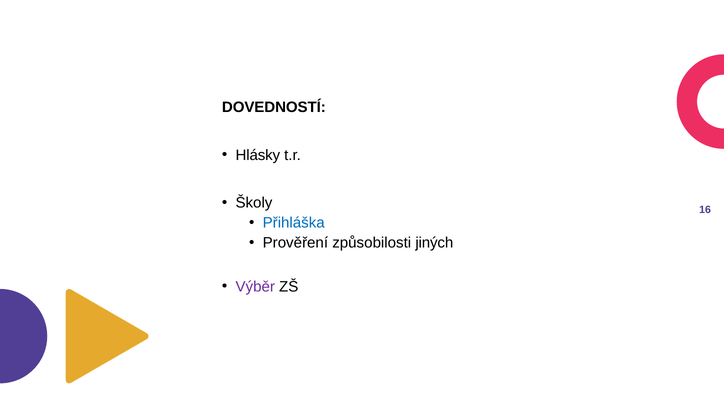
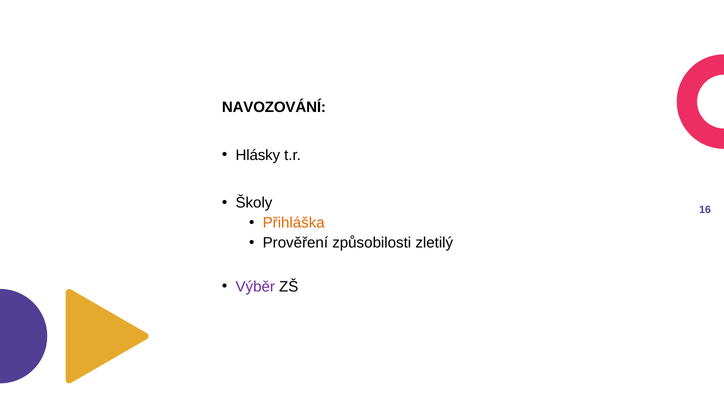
DOVEDNOSTÍ: DOVEDNOSTÍ -> NAVOZOVÁNÍ
Přihláška colour: blue -> orange
jiných: jiných -> zletilý
